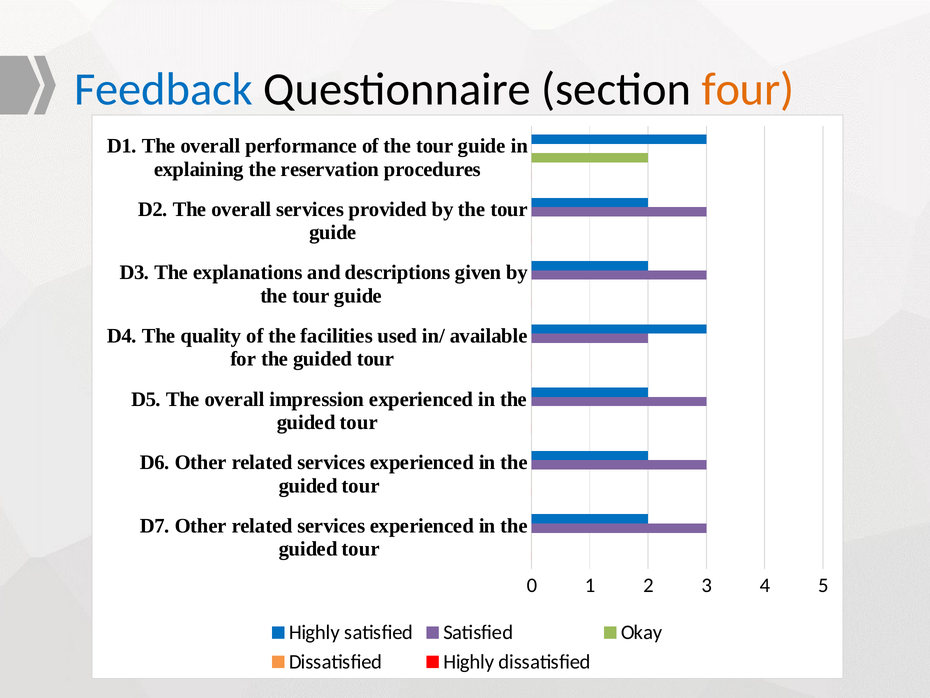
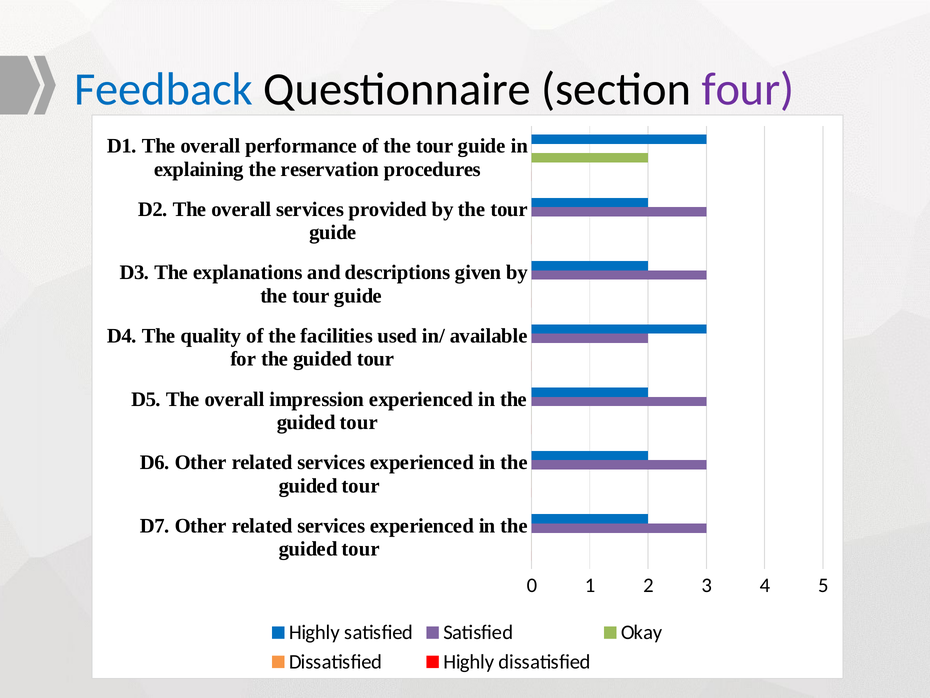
four colour: orange -> purple
